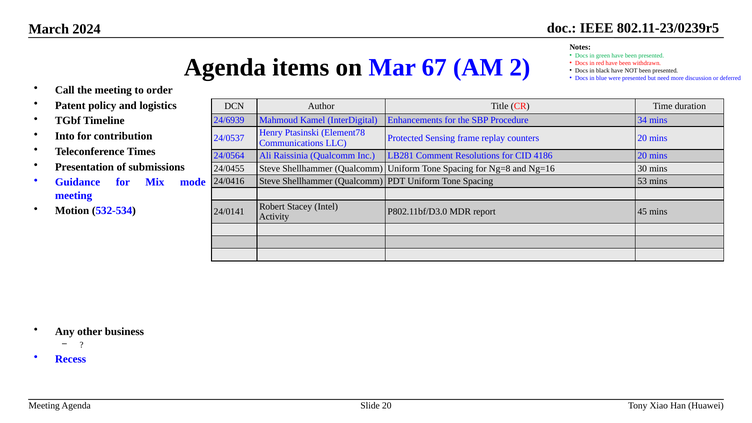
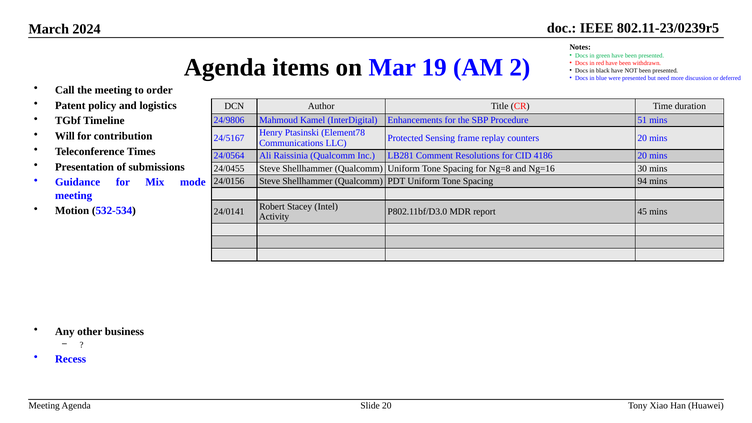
67: 67 -> 19
24/6939: 24/6939 -> 24/9806
34: 34 -> 51
Into: Into -> Will
24/0537: 24/0537 -> 24/5167
24/0416: 24/0416 -> 24/0156
53: 53 -> 94
